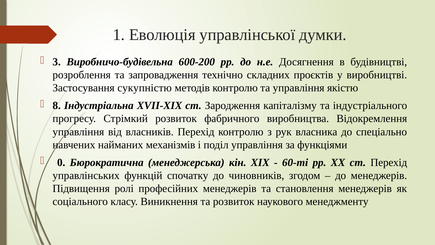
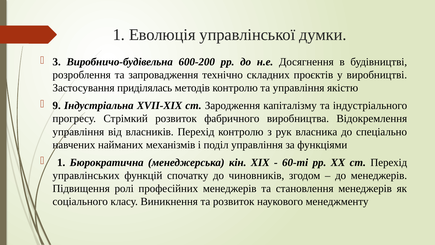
сукупністю: сукупністю -> приділялась
8: 8 -> 9
0 at (61, 162): 0 -> 1
